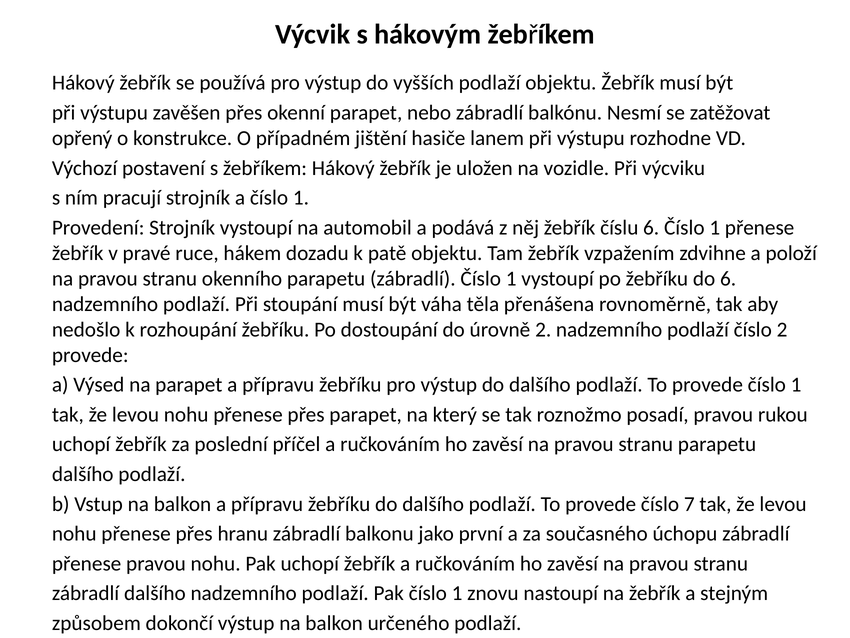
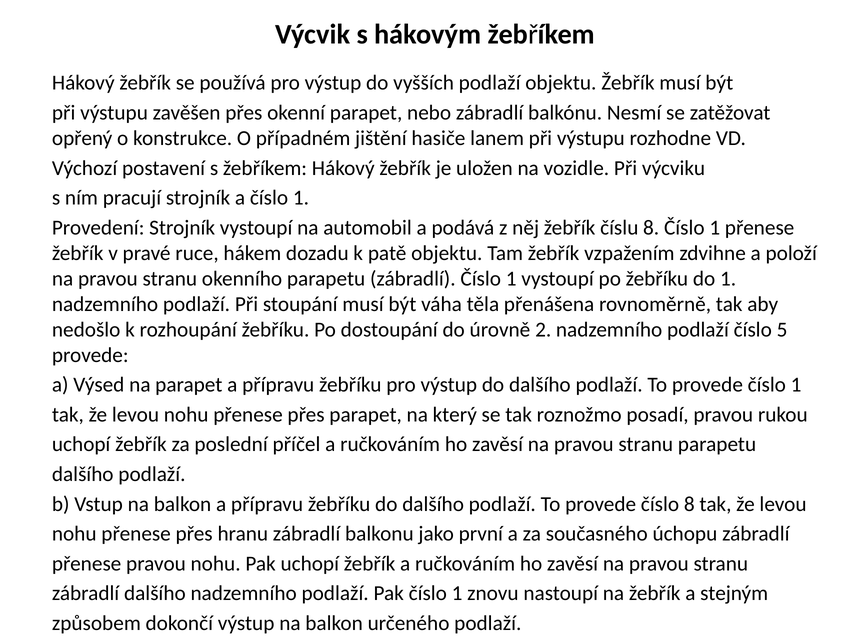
číslu 6: 6 -> 8
do 6: 6 -> 1
číslo 2: 2 -> 5
číslo 7: 7 -> 8
